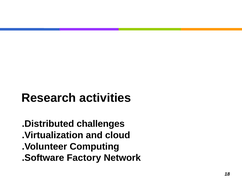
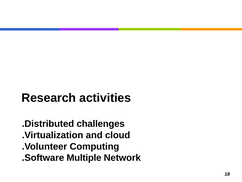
Factory: Factory -> Multiple
